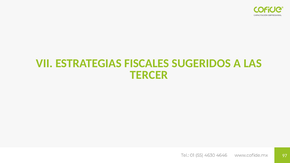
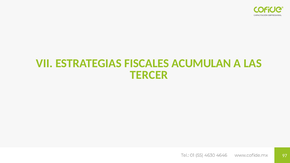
SUGERIDOS: SUGERIDOS -> ACUMULAN
